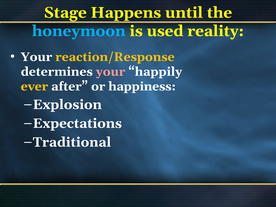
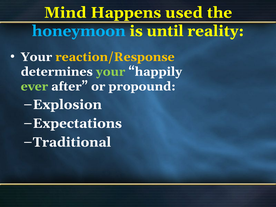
Stage: Stage -> Mind
until: until -> used
used: used -> until
your at (111, 72) colour: pink -> light green
ever colour: yellow -> light green
happiness: happiness -> propound
